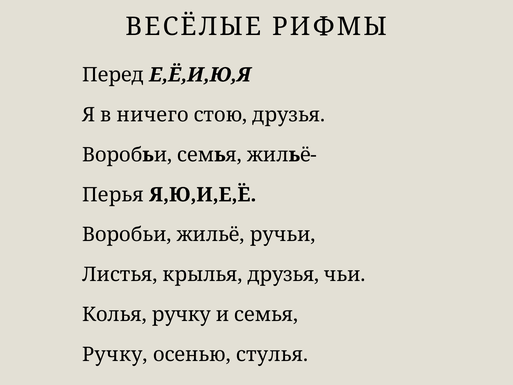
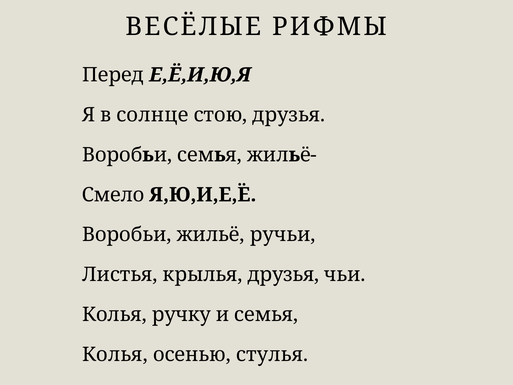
ничего: ничего -> солнце
Перья: Перья -> Смело
Ручку at (115, 354): Ручку -> Колья
